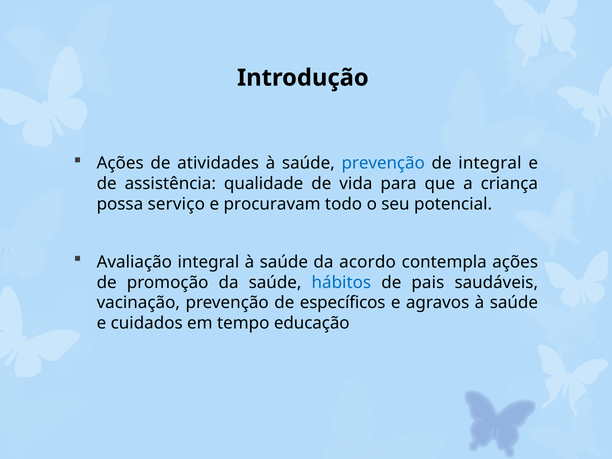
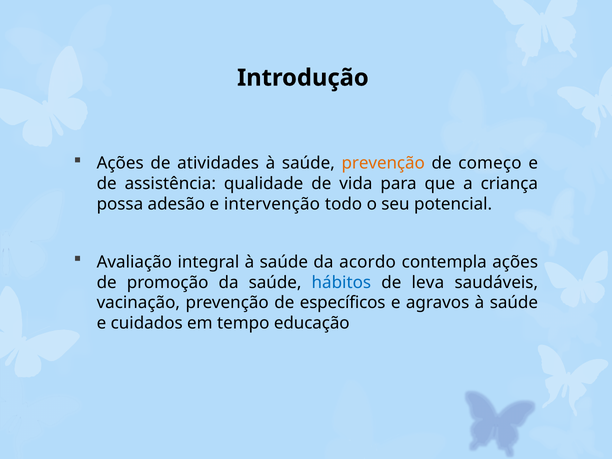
prevenção at (383, 163) colour: blue -> orange
de integral: integral -> começo
serviço: serviço -> adesão
procuravam: procuravam -> intervenção
pais: pais -> leva
